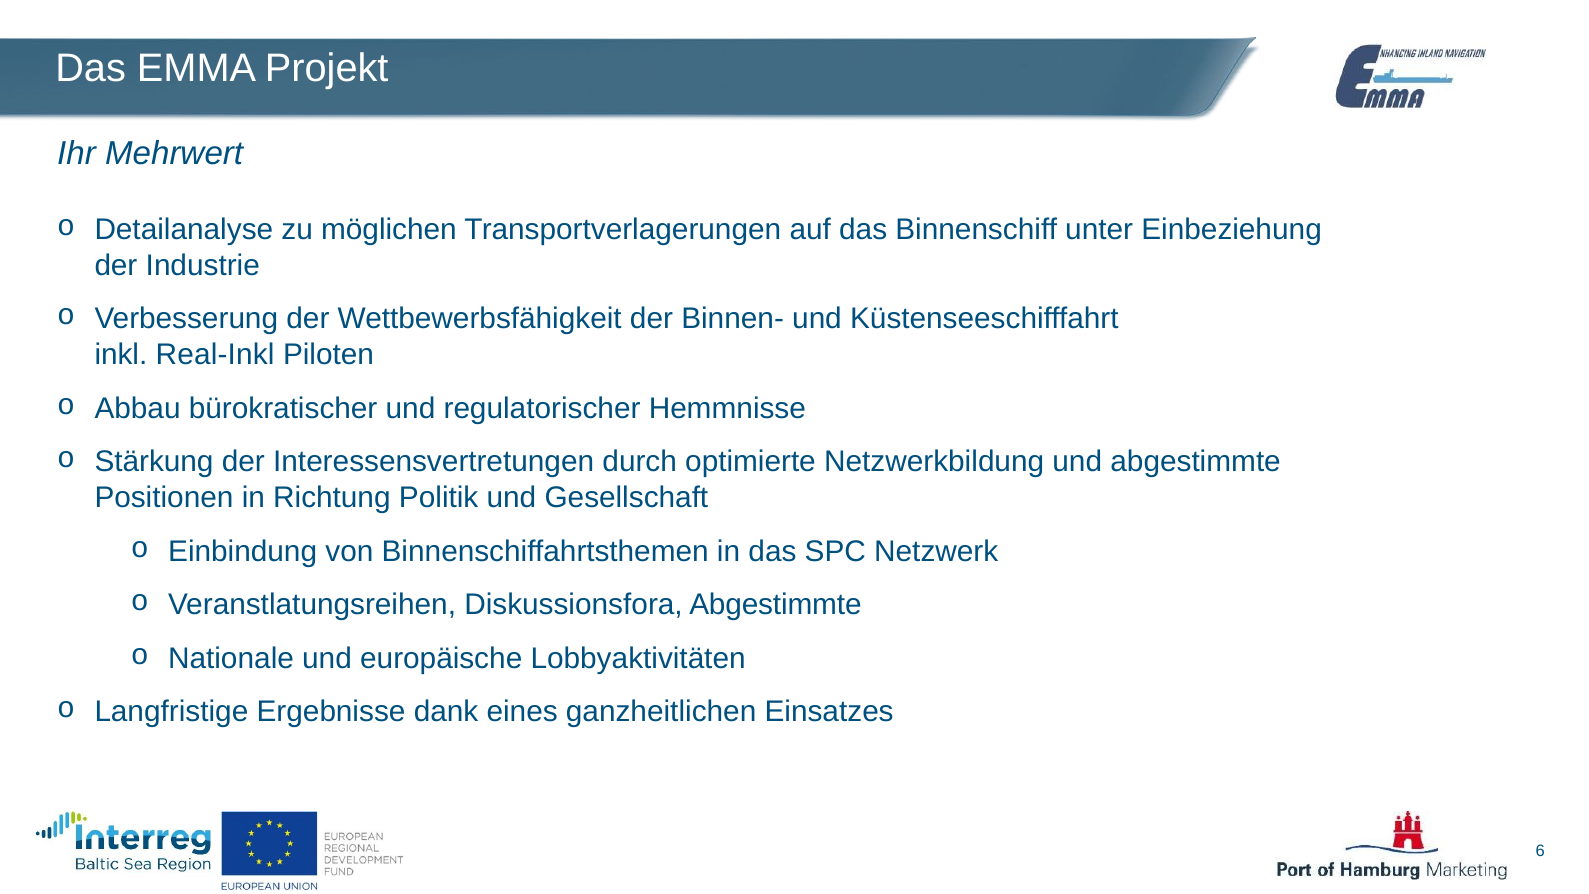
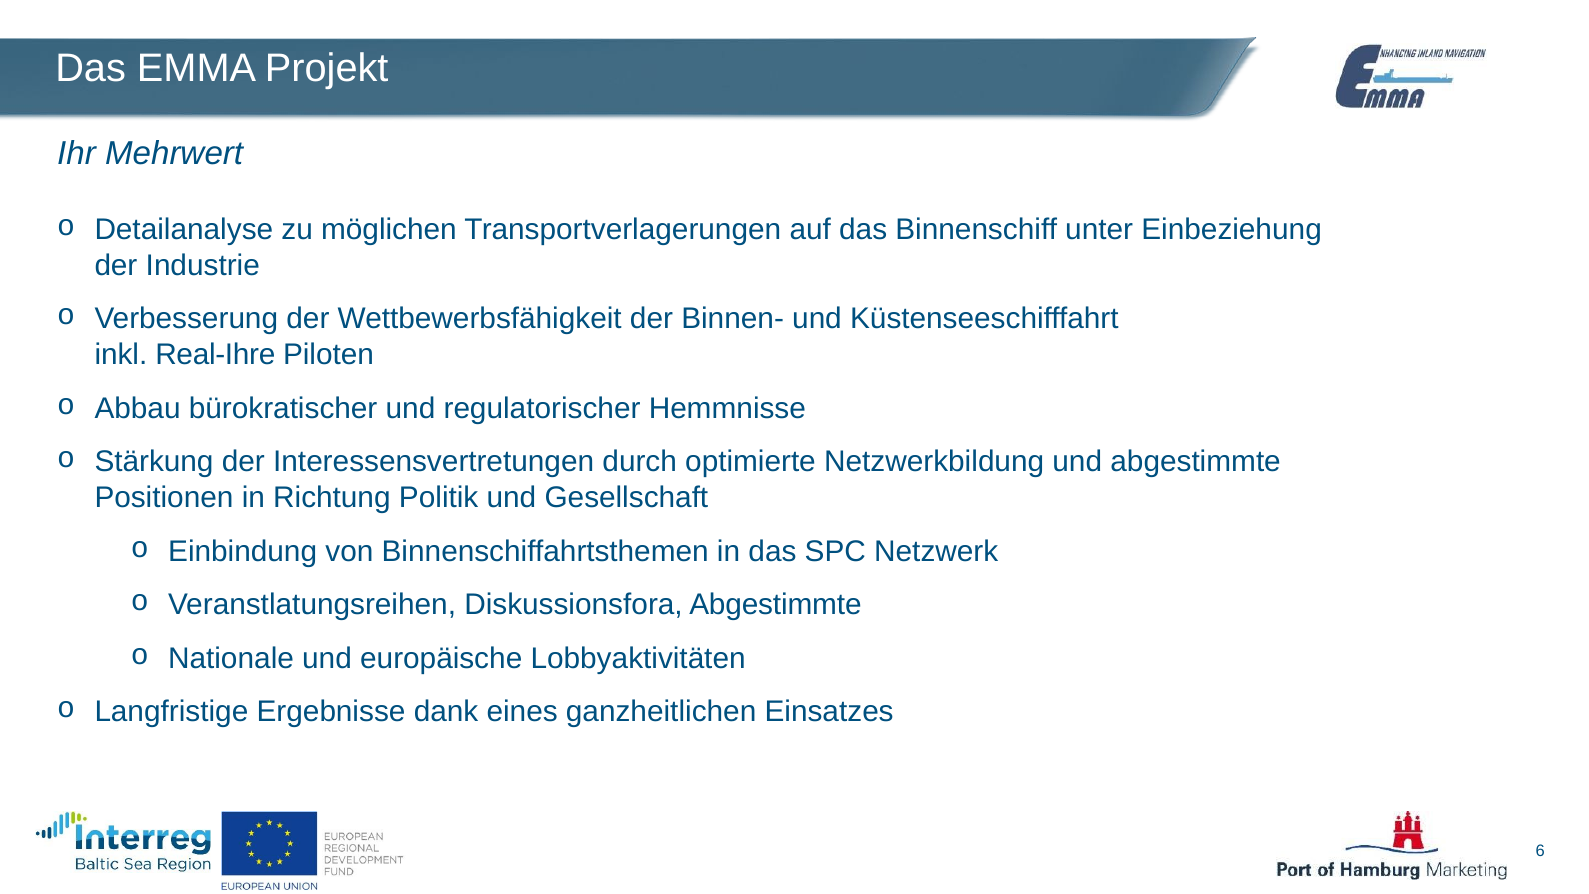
Real-Inkl: Real-Inkl -> Real-Ihre
